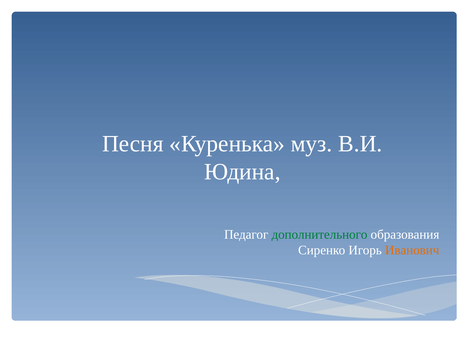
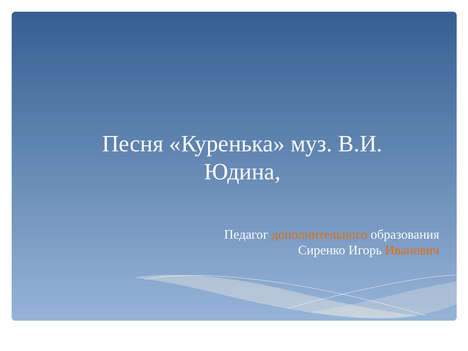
дополнительного colour: green -> orange
